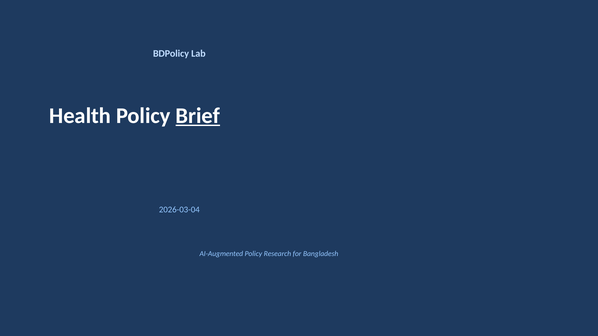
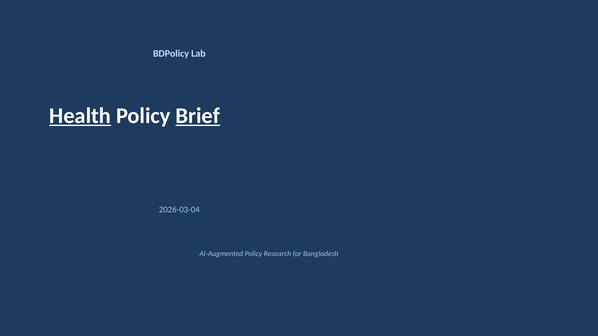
Health underline: none -> present
